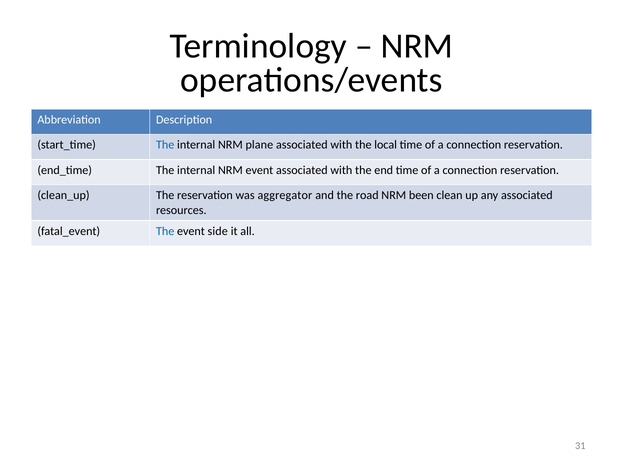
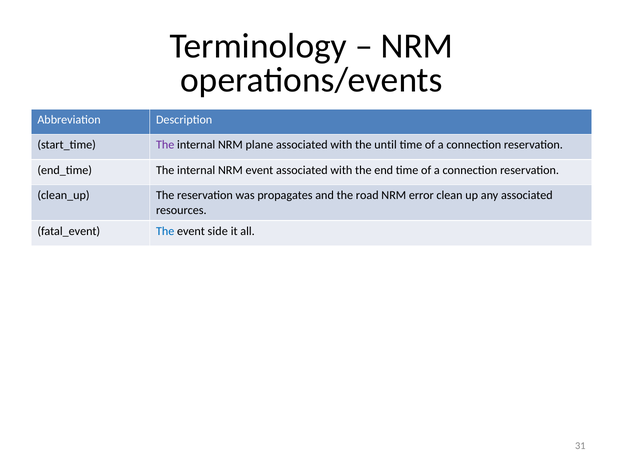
The at (165, 145) colour: blue -> purple
local: local -> until
aggregator: aggregator -> propagates
been: been -> error
